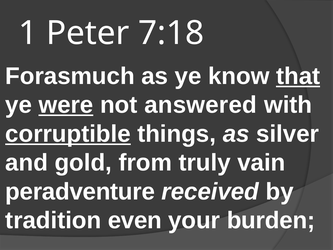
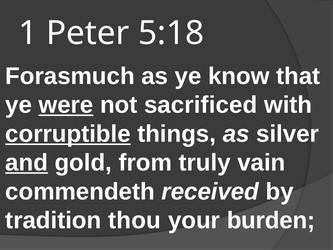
7:18: 7:18 -> 5:18
that underline: present -> none
answered: answered -> sacrificed
and underline: none -> present
peradventure: peradventure -> commendeth
even: even -> thou
